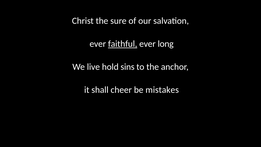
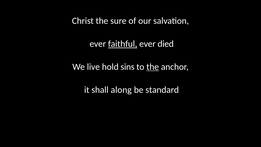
long: long -> died
the at (153, 67) underline: none -> present
cheer: cheer -> along
mistakes: mistakes -> standard
